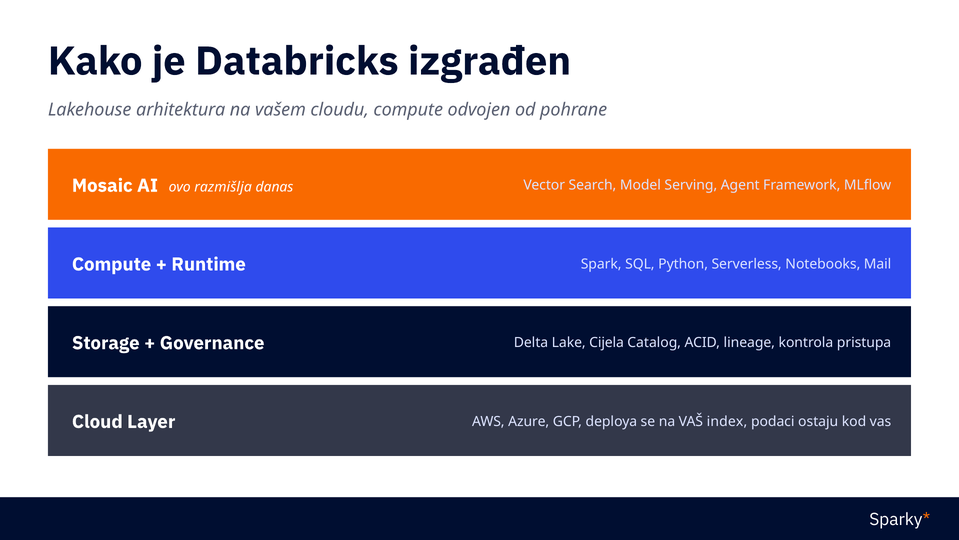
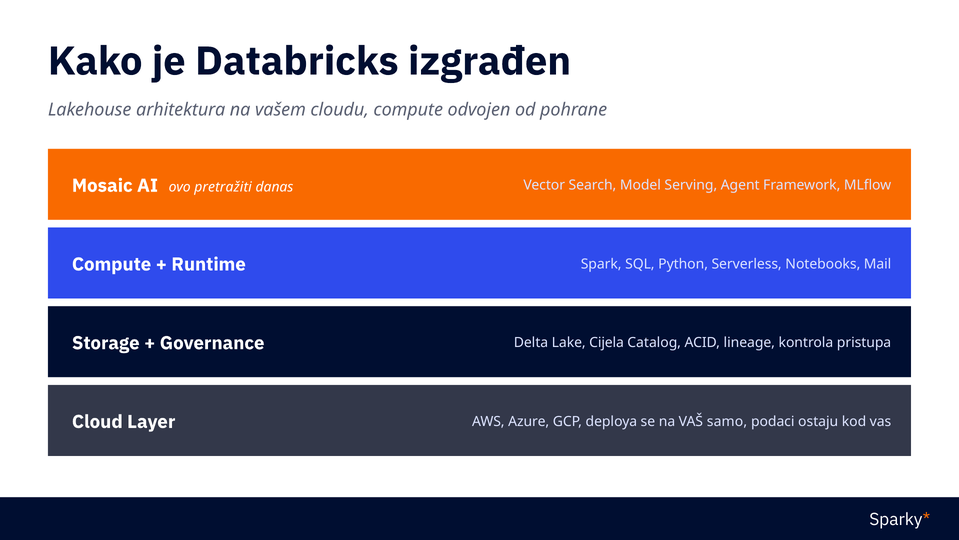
razmišlja: razmišlja -> pretražiti
index: index -> samo
